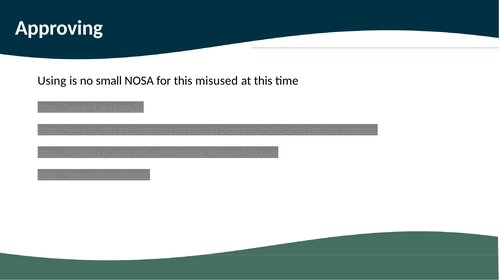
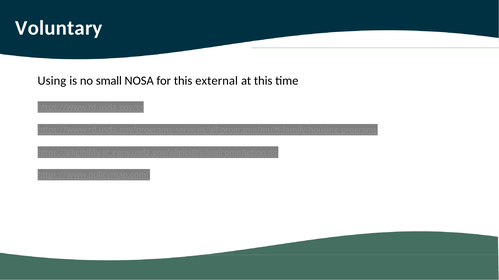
Approving: Approving -> Voluntary
misused: misused -> external
